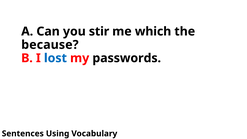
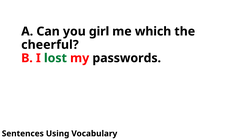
stir: stir -> girl
because: because -> cheerful
lost colour: blue -> green
